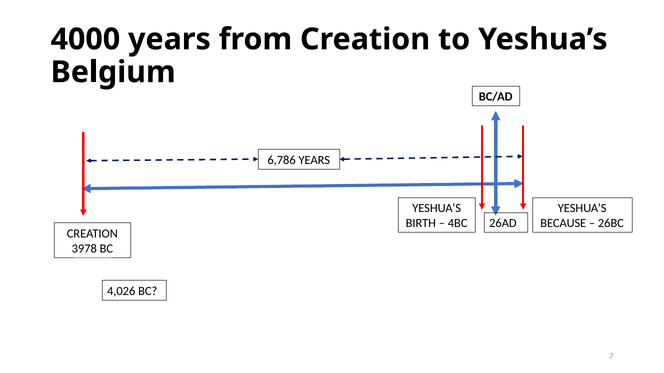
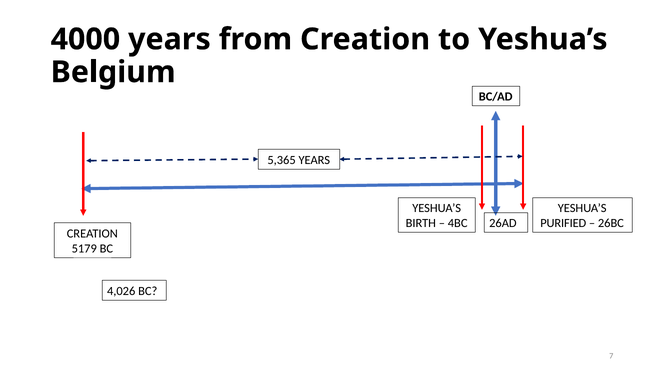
6,786: 6,786 -> 5,365
BECAUSE: BECAUSE -> PURIFIED
3978: 3978 -> 5179
